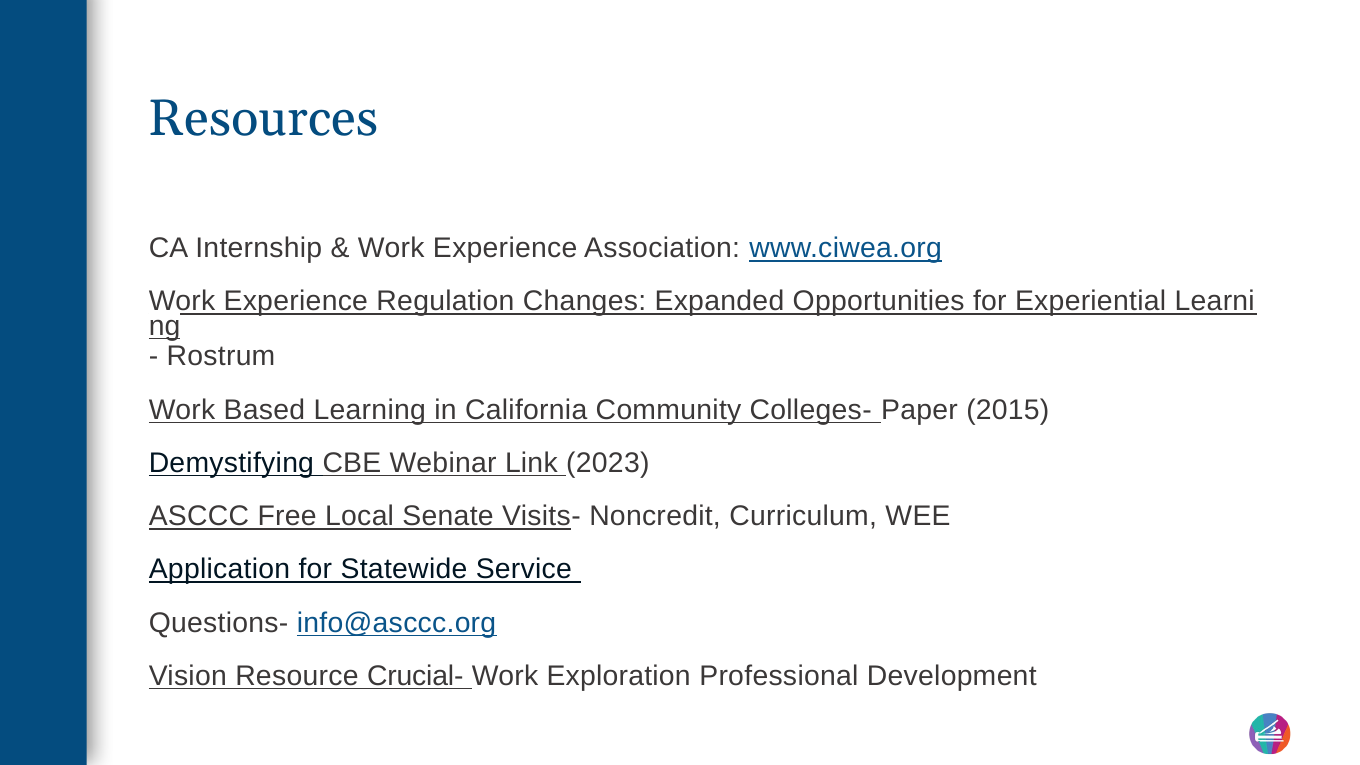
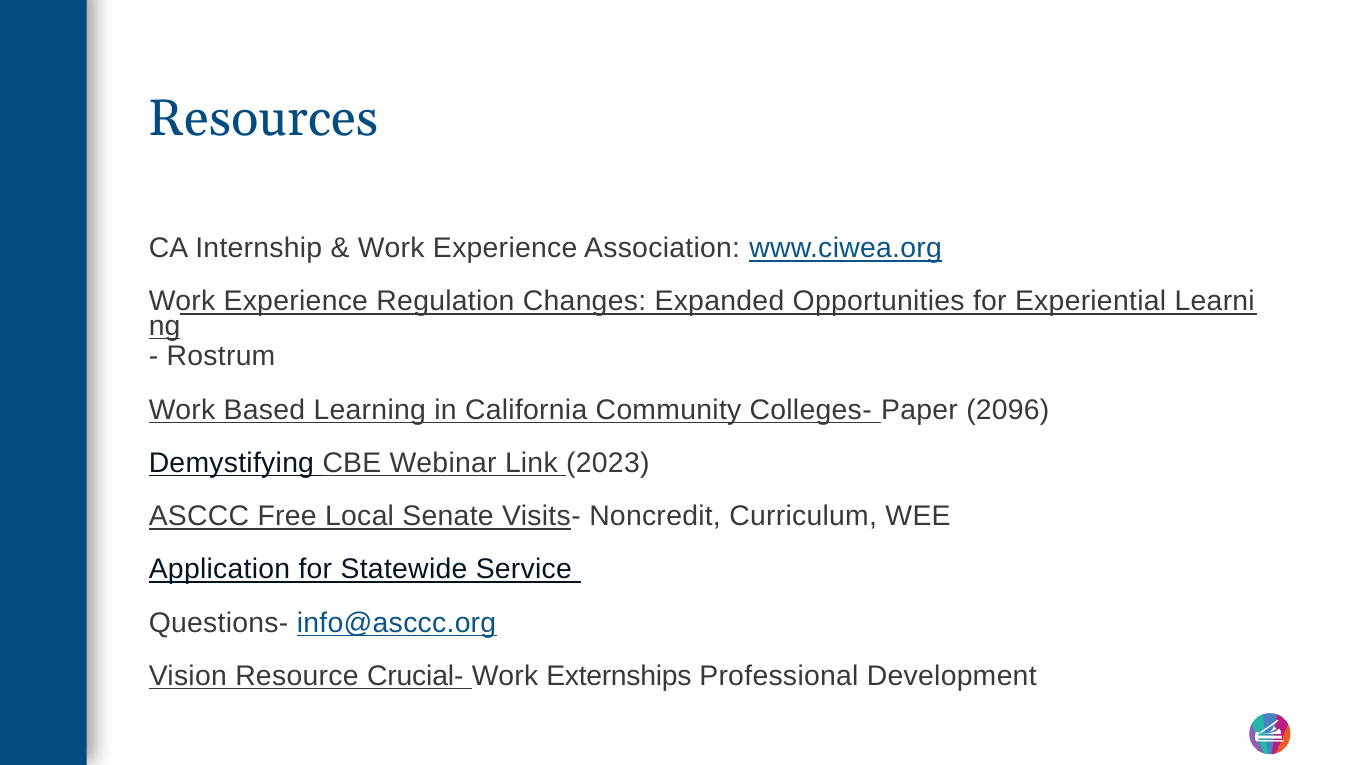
2015: 2015 -> 2096
Exploration: Exploration -> Externships
